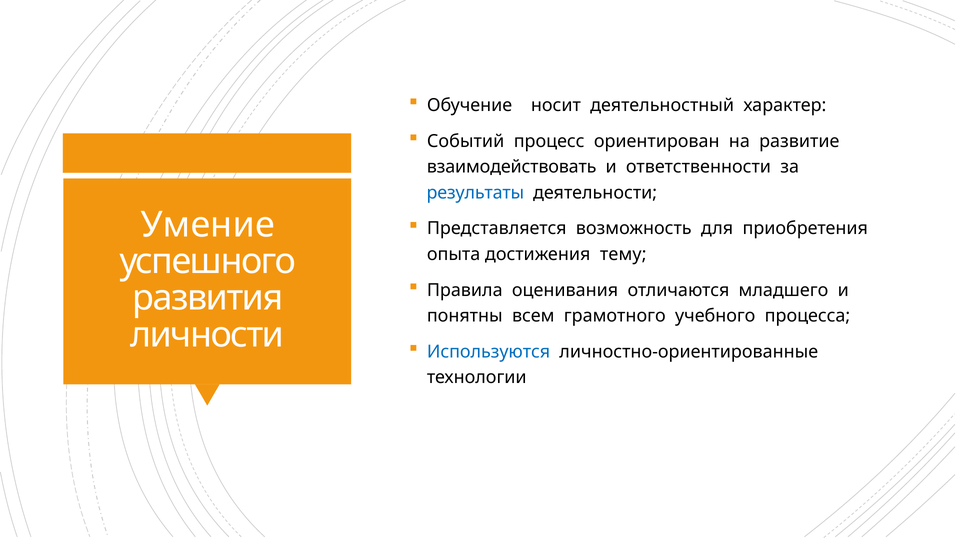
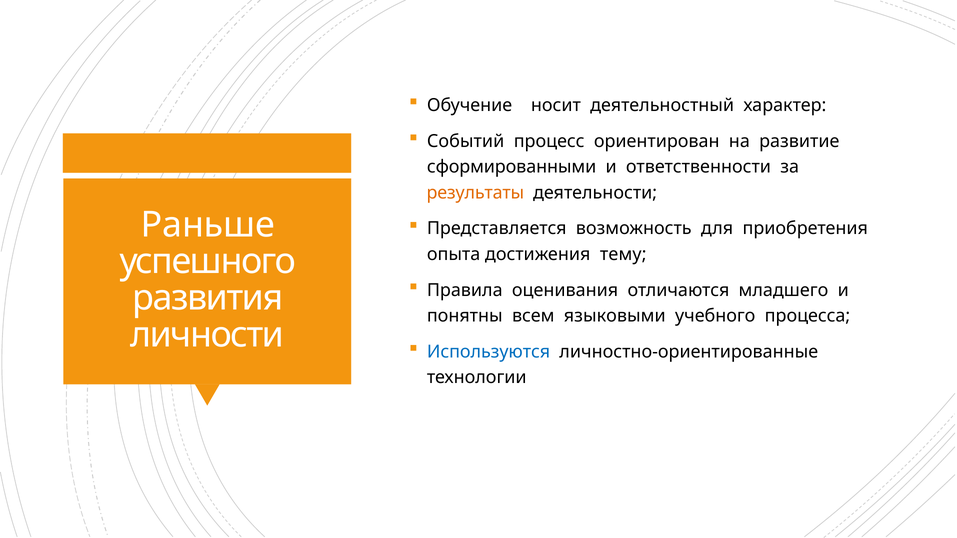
взаимодействовать: взаимодействовать -> сформированными
результаты colour: blue -> orange
Умение: Умение -> Раньше
грамотного: грамотного -> языковыми
